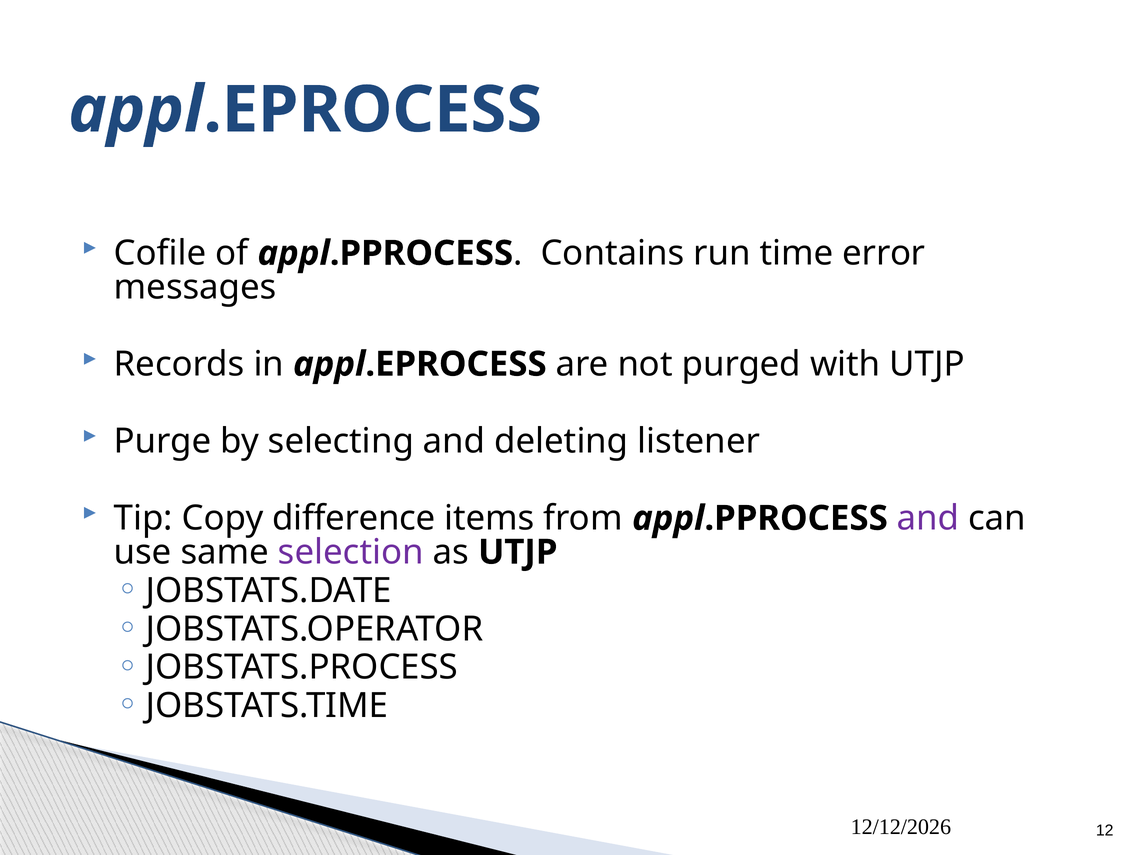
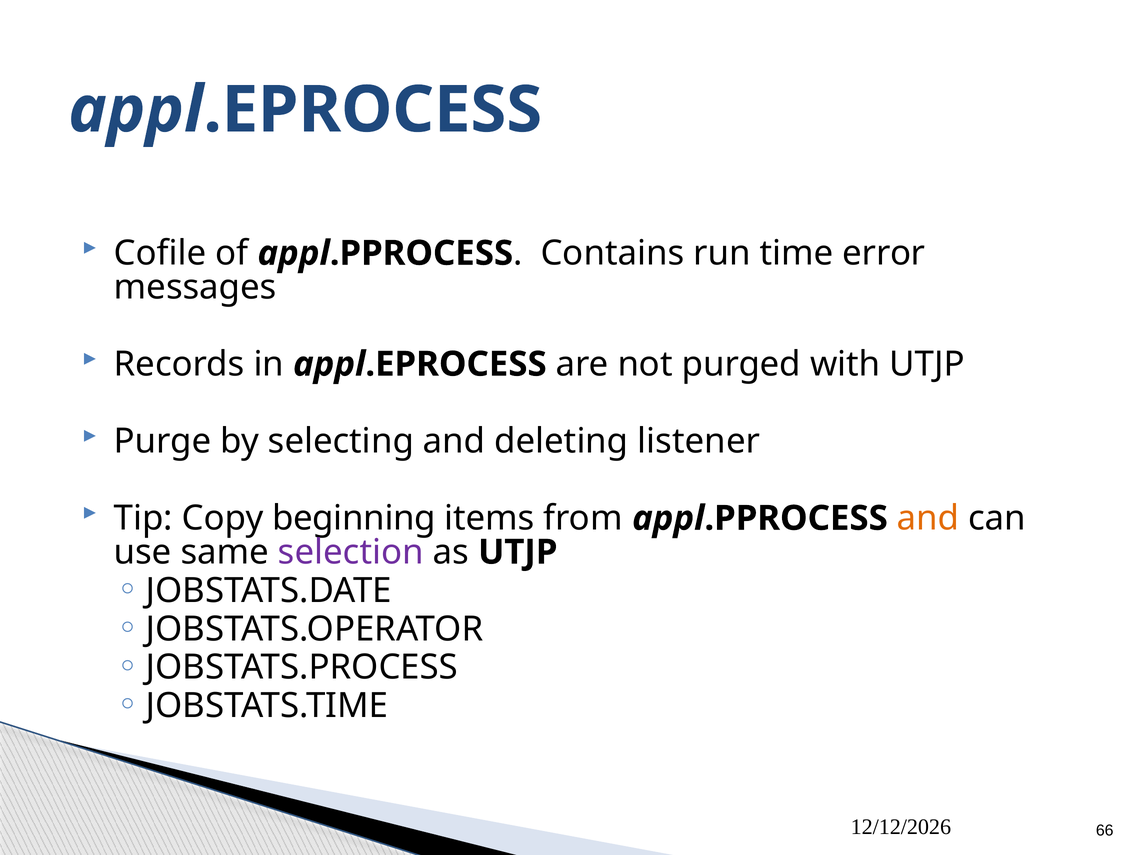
difference: difference -> beginning
and at (928, 519) colour: purple -> orange
12: 12 -> 66
